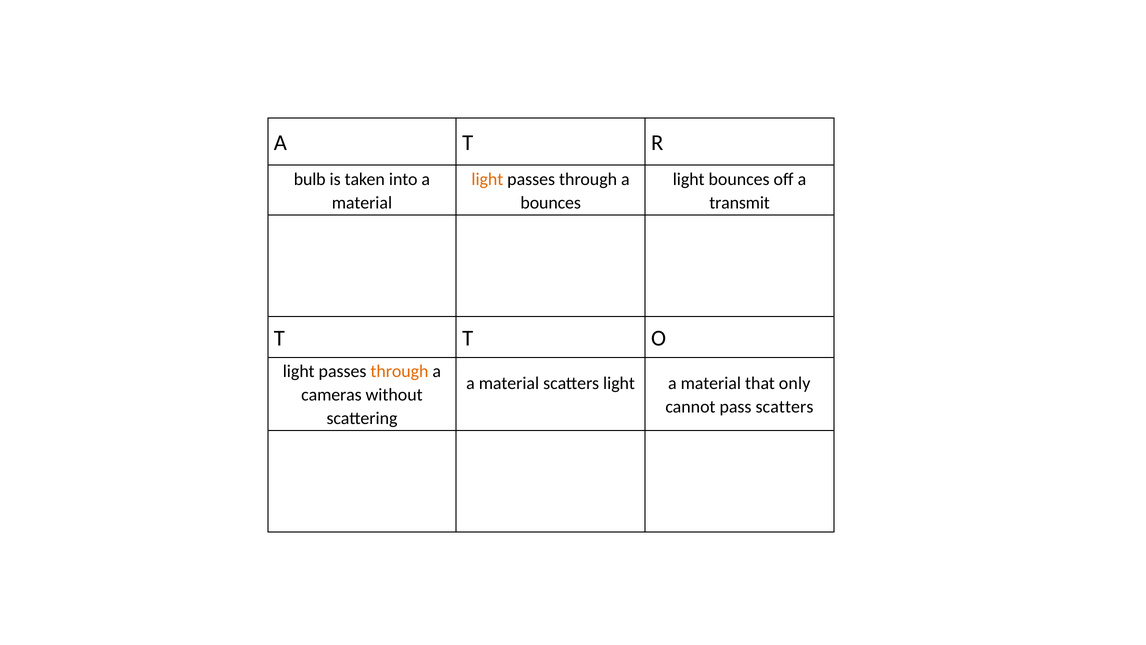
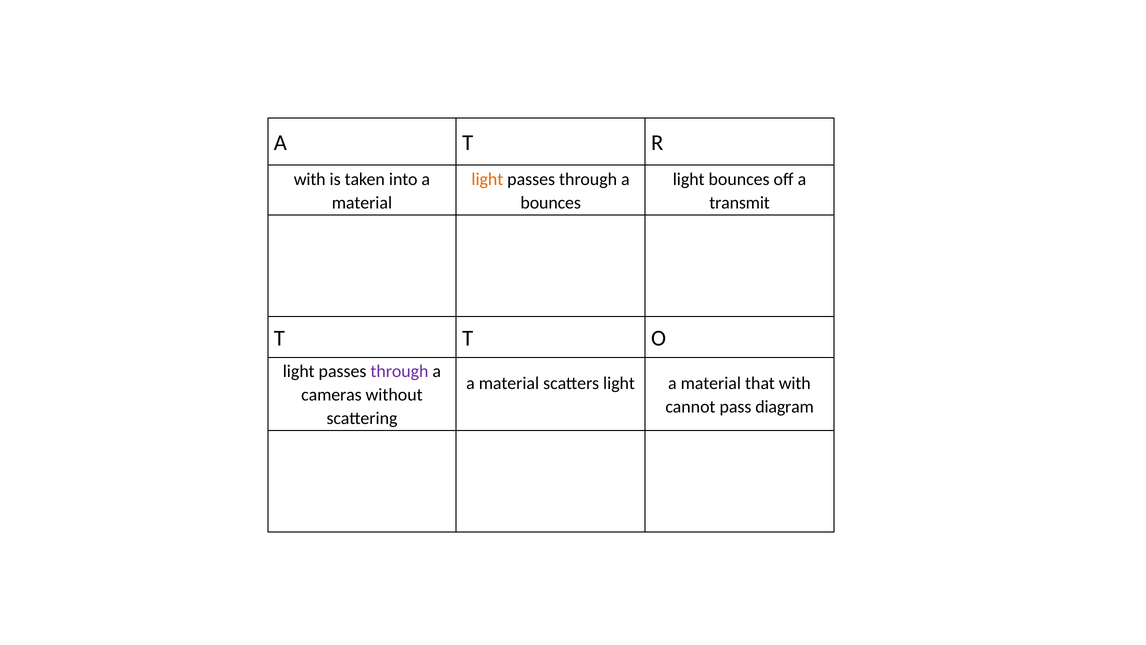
bulb at (310, 179): bulb -> with
through at (399, 371) colour: orange -> purple
that only: only -> with
pass scatters: scatters -> diagram
